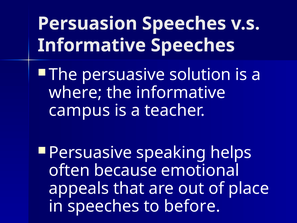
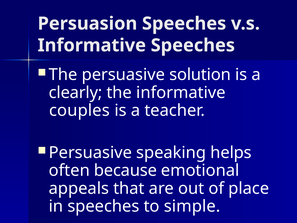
where: where -> clearly
campus: campus -> couples
before: before -> simple
